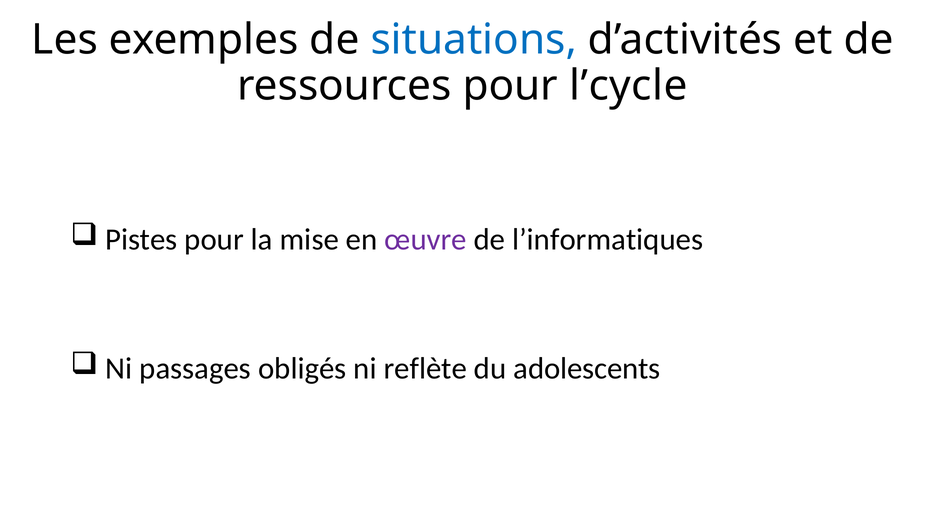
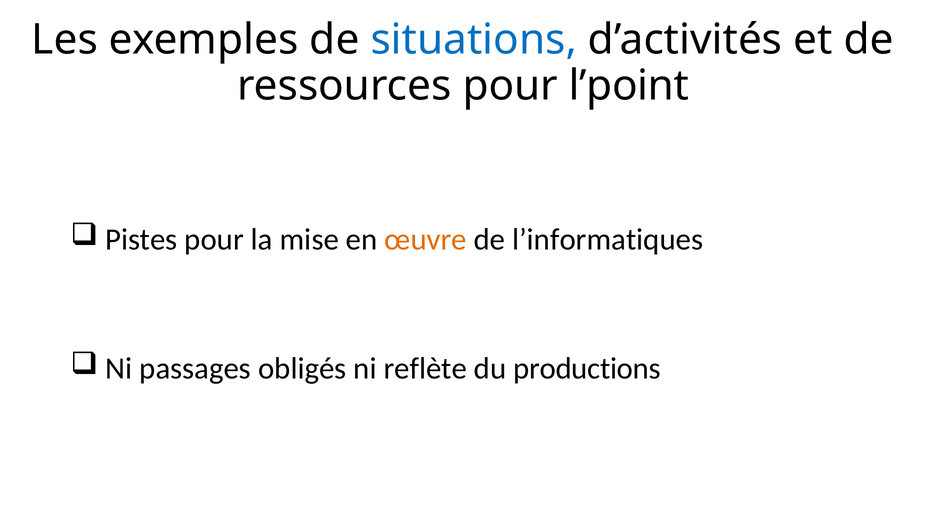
l’cycle: l’cycle -> l’point
œuvre colour: purple -> orange
adolescents: adolescents -> productions
